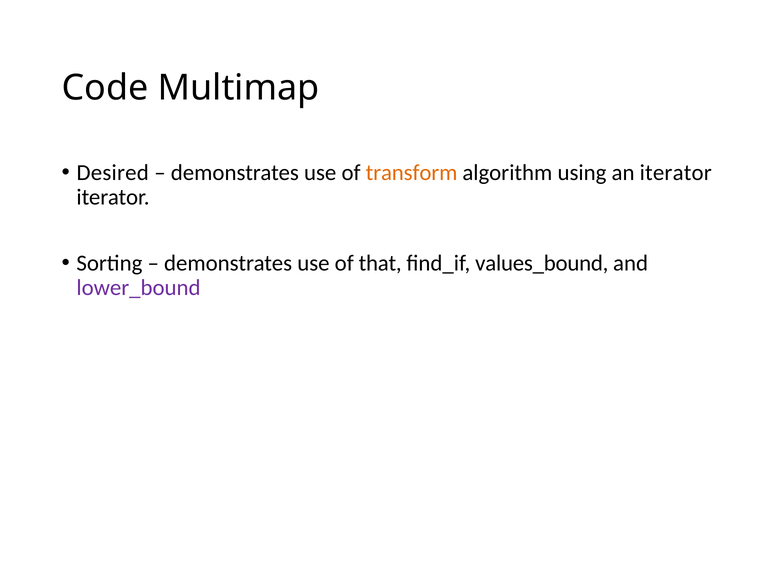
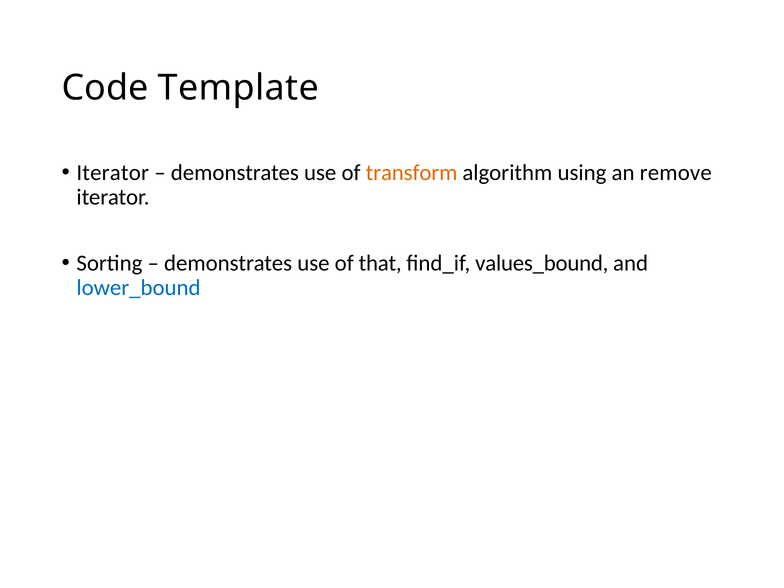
Multimap: Multimap -> Template
Desired at (113, 173): Desired -> Iterator
an iterator: iterator -> remove
lower_bound colour: purple -> blue
